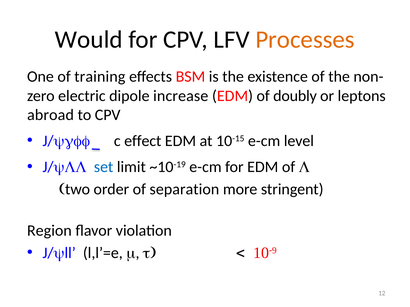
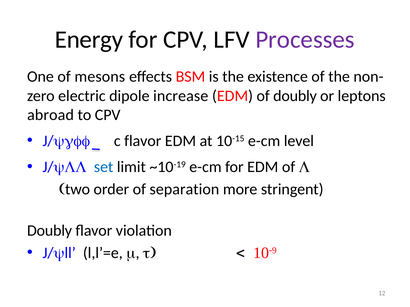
Would: Would -> Energy
Processes colour: orange -> purple
training: training -> mesons
c effect: effect -> flavor
Region at (49, 231): Region -> Doubly
